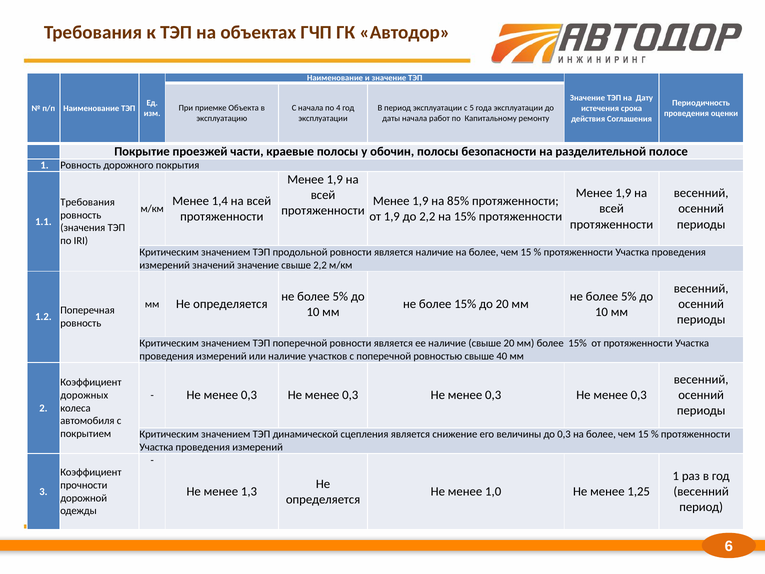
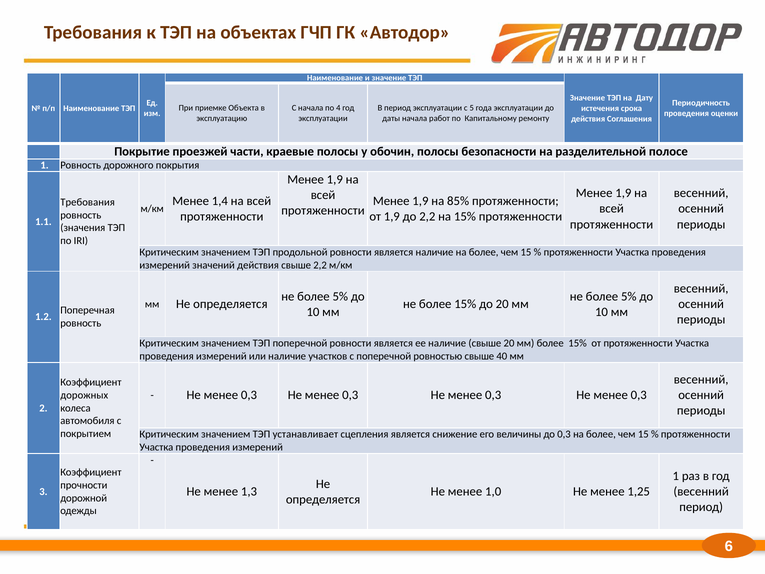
значений значение: значение -> действия
динамической: динамической -> устанавливает
